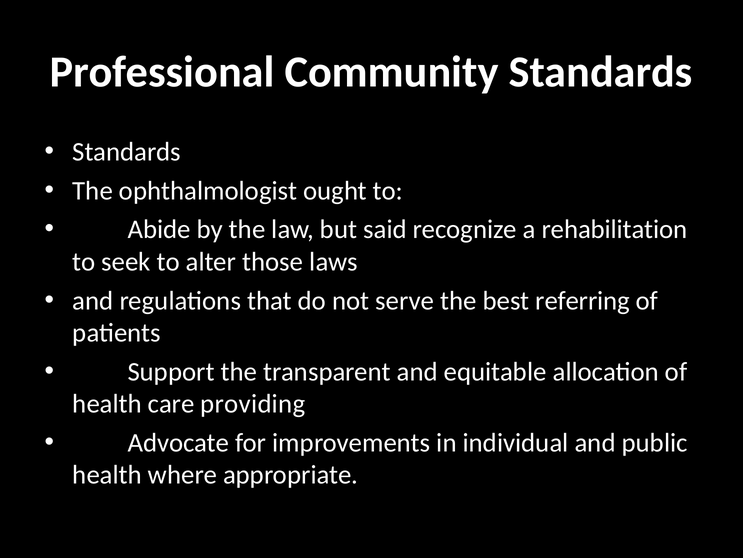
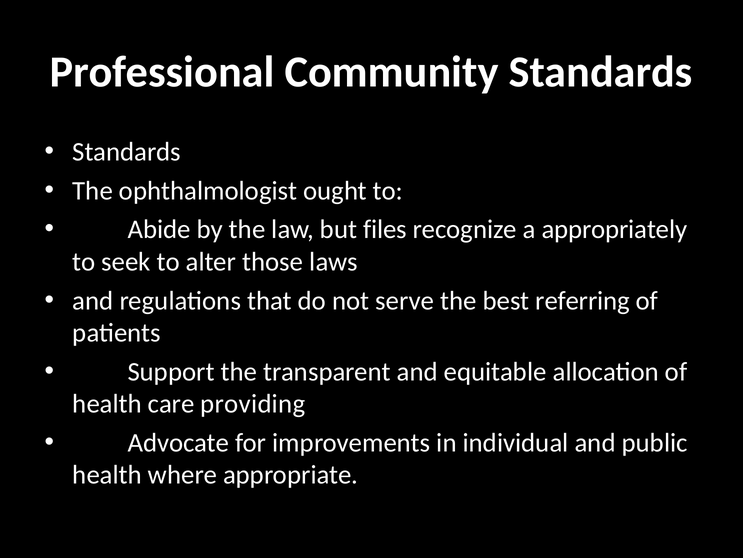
said: said -> files
rehabilitation: rehabilitation -> appropriately
